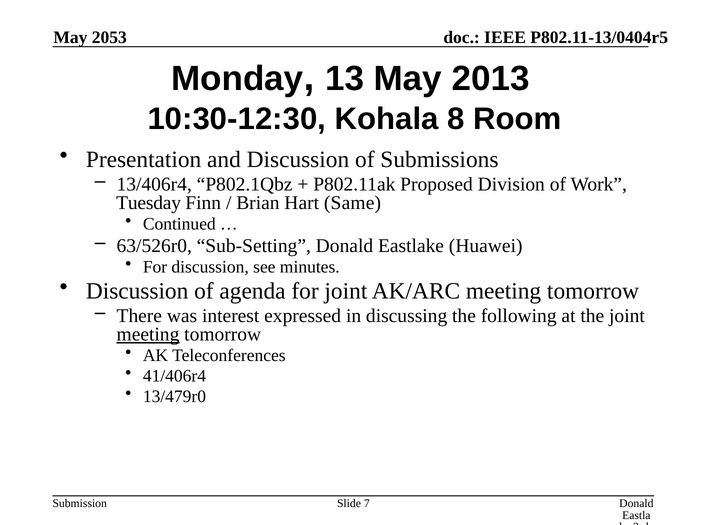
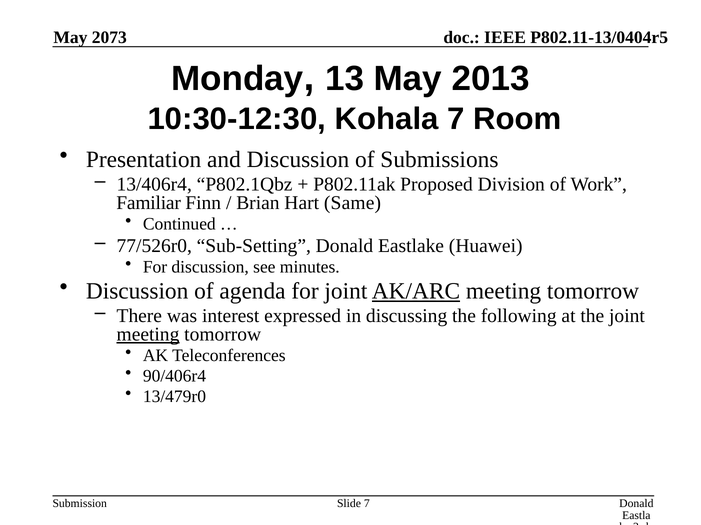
2053: 2053 -> 2073
Kohala 8: 8 -> 7
Tuesday: Tuesday -> Familiar
63/526r0: 63/526r0 -> 77/526r0
AK/ARC underline: none -> present
41/406r4: 41/406r4 -> 90/406r4
